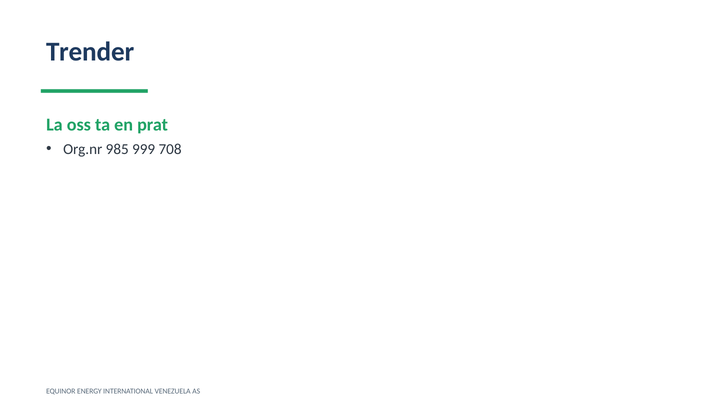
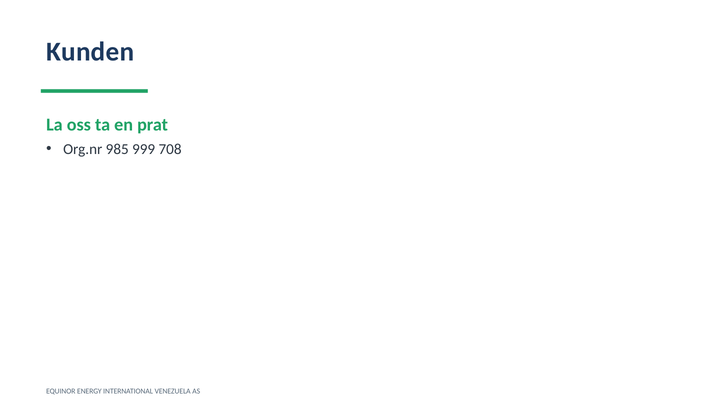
Trender: Trender -> Kunden
